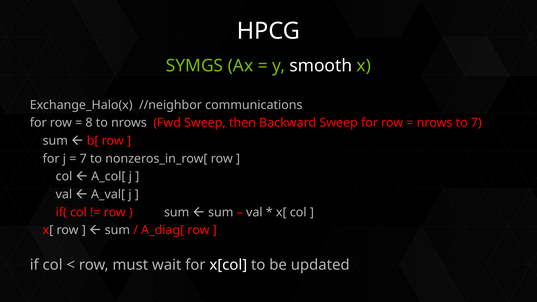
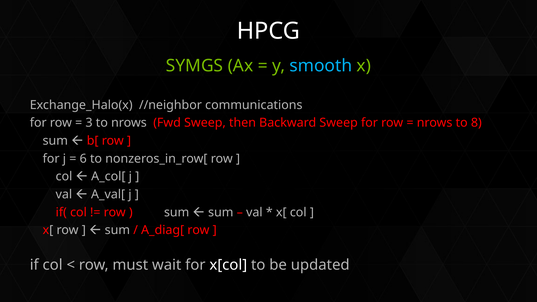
smooth colour: white -> light blue
8: 8 -> 3
to 7: 7 -> 8
7 at (83, 159): 7 -> 6
